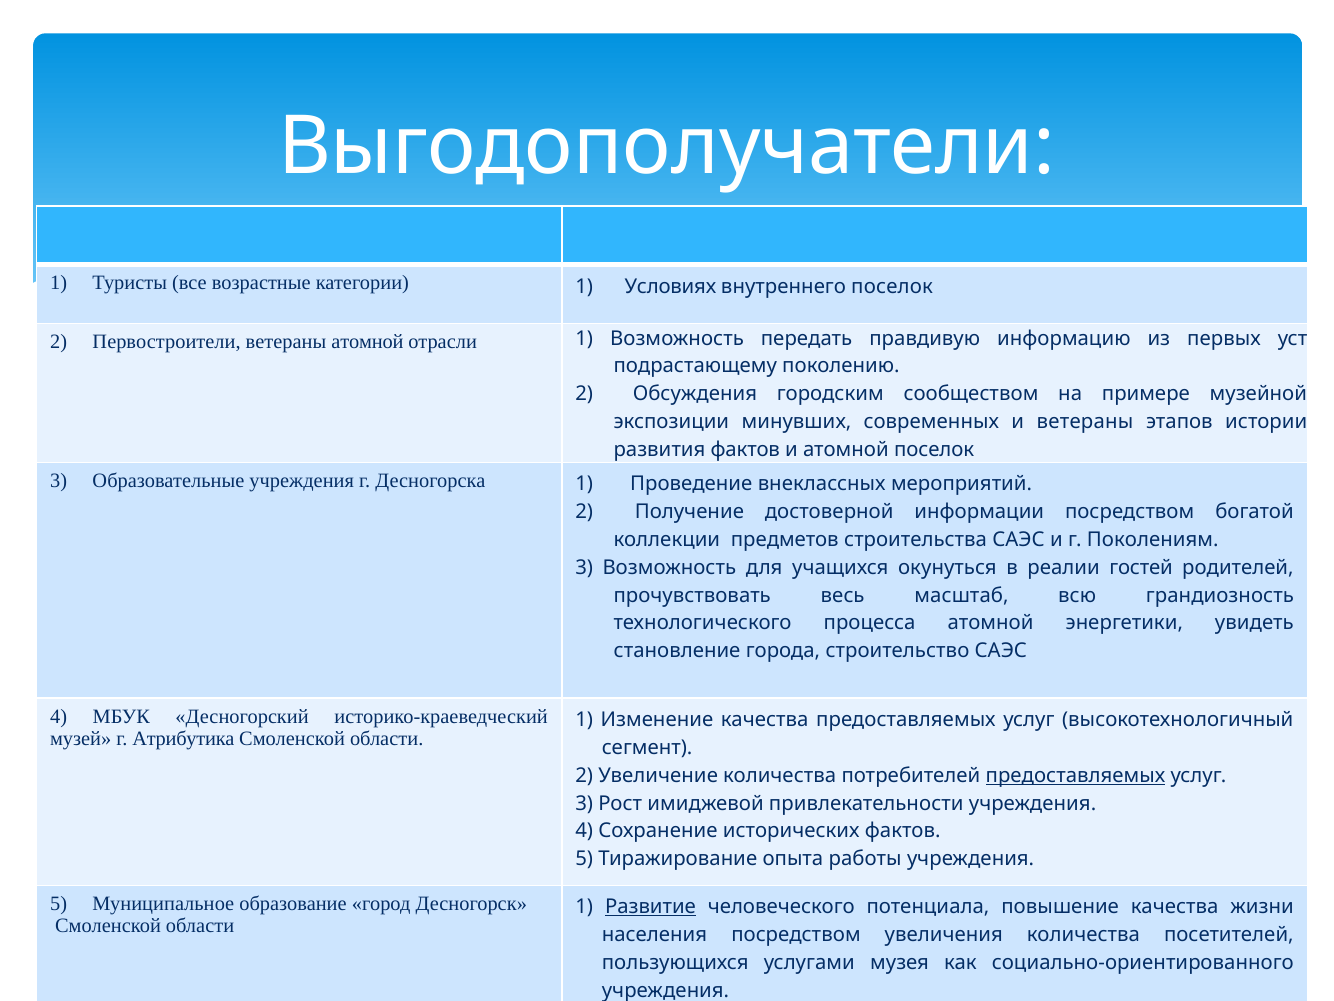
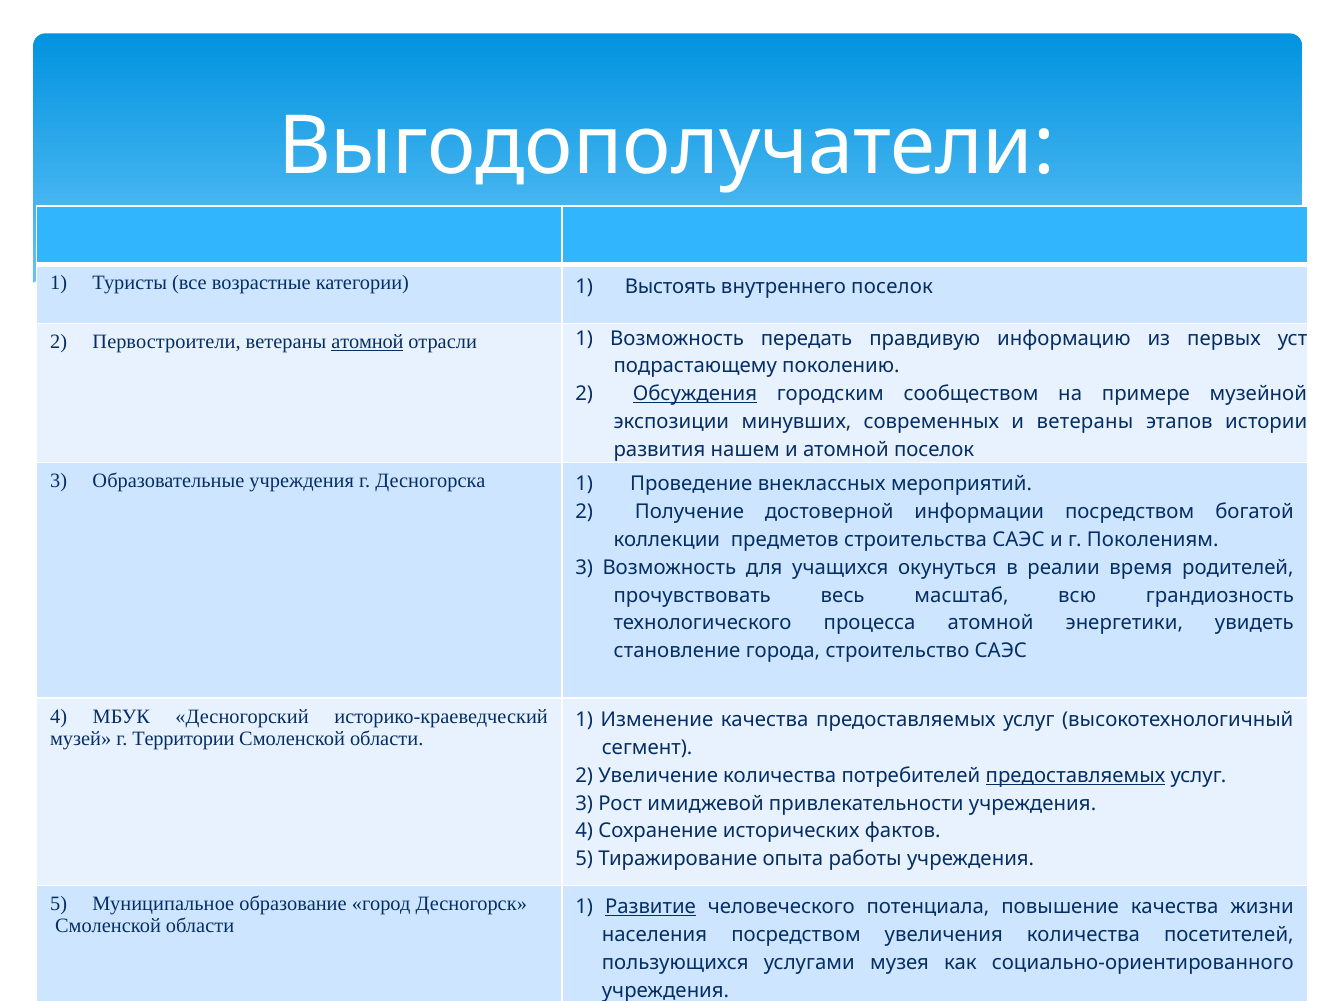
Условиях: Условиях -> Выстоять
атомной at (367, 341) underline: none -> present
Обсуждения underline: none -> present
развития фактов: фактов -> нашем
гостей: гостей -> время
Атрибутика: Атрибутика -> Территории
